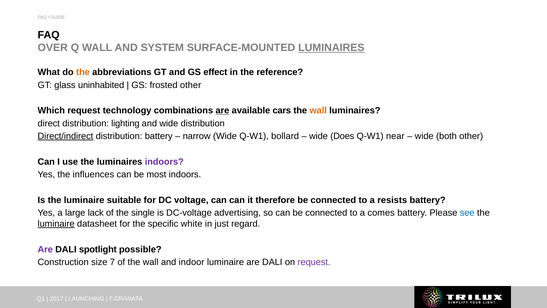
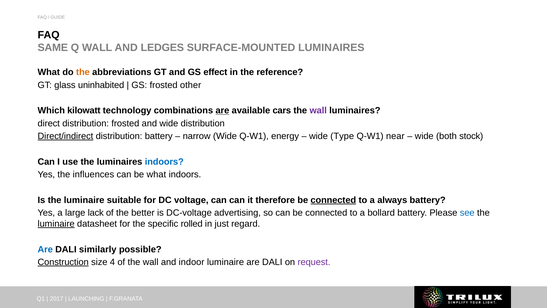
OVER: OVER -> SAME
SYSTEM: SYSTEM -> LEDGES
LUMINAIRES at (331, 48) underline: present -> none
Which request: request -> kilowatt
wall at (318, 110) colour: orange -> purple
distribution lighting: lighting -> frosted
bollard: bollard -> energy
Does: Does -> Type
both other: other -> stock
indoors at (164, 162) colour: purple -> blue
be most: most -> what
connected at (333, 200) underline: none -> present
resists: resists -> always
single: single -> better
comes: comes -> bollard
white: white -> rolled
Are at (45, 249) colour: purple -> blue
spotlight: spotlight -> similarly
Construction underline: none -> present
7: 7 -> 4
